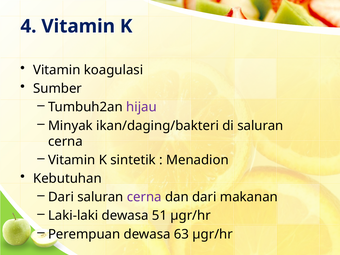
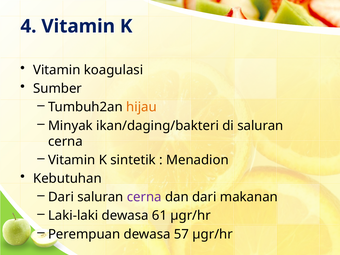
hijau colour: purple -> orange
51: 51 -> 61
63: 63 -> 57
